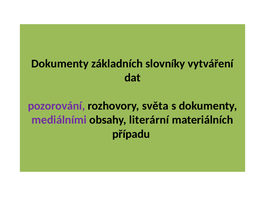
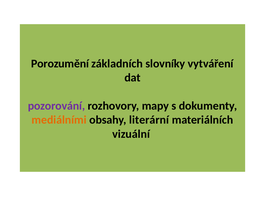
Dokumenty at (60, 64): Dokumenty -> Porozumění
světa: světa -> mapy
mediálními colour: purple -> orange
případu: případu -> vizuální
